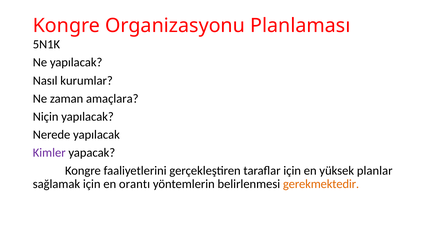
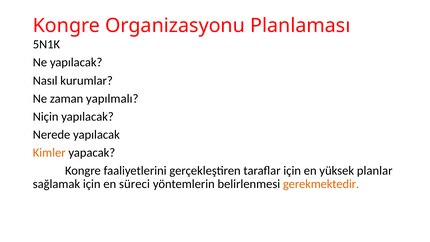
amaçlara: amaçlara -> yapılmalı
Kimler colour: purple -> orange
orantı: orantı -> süreci
